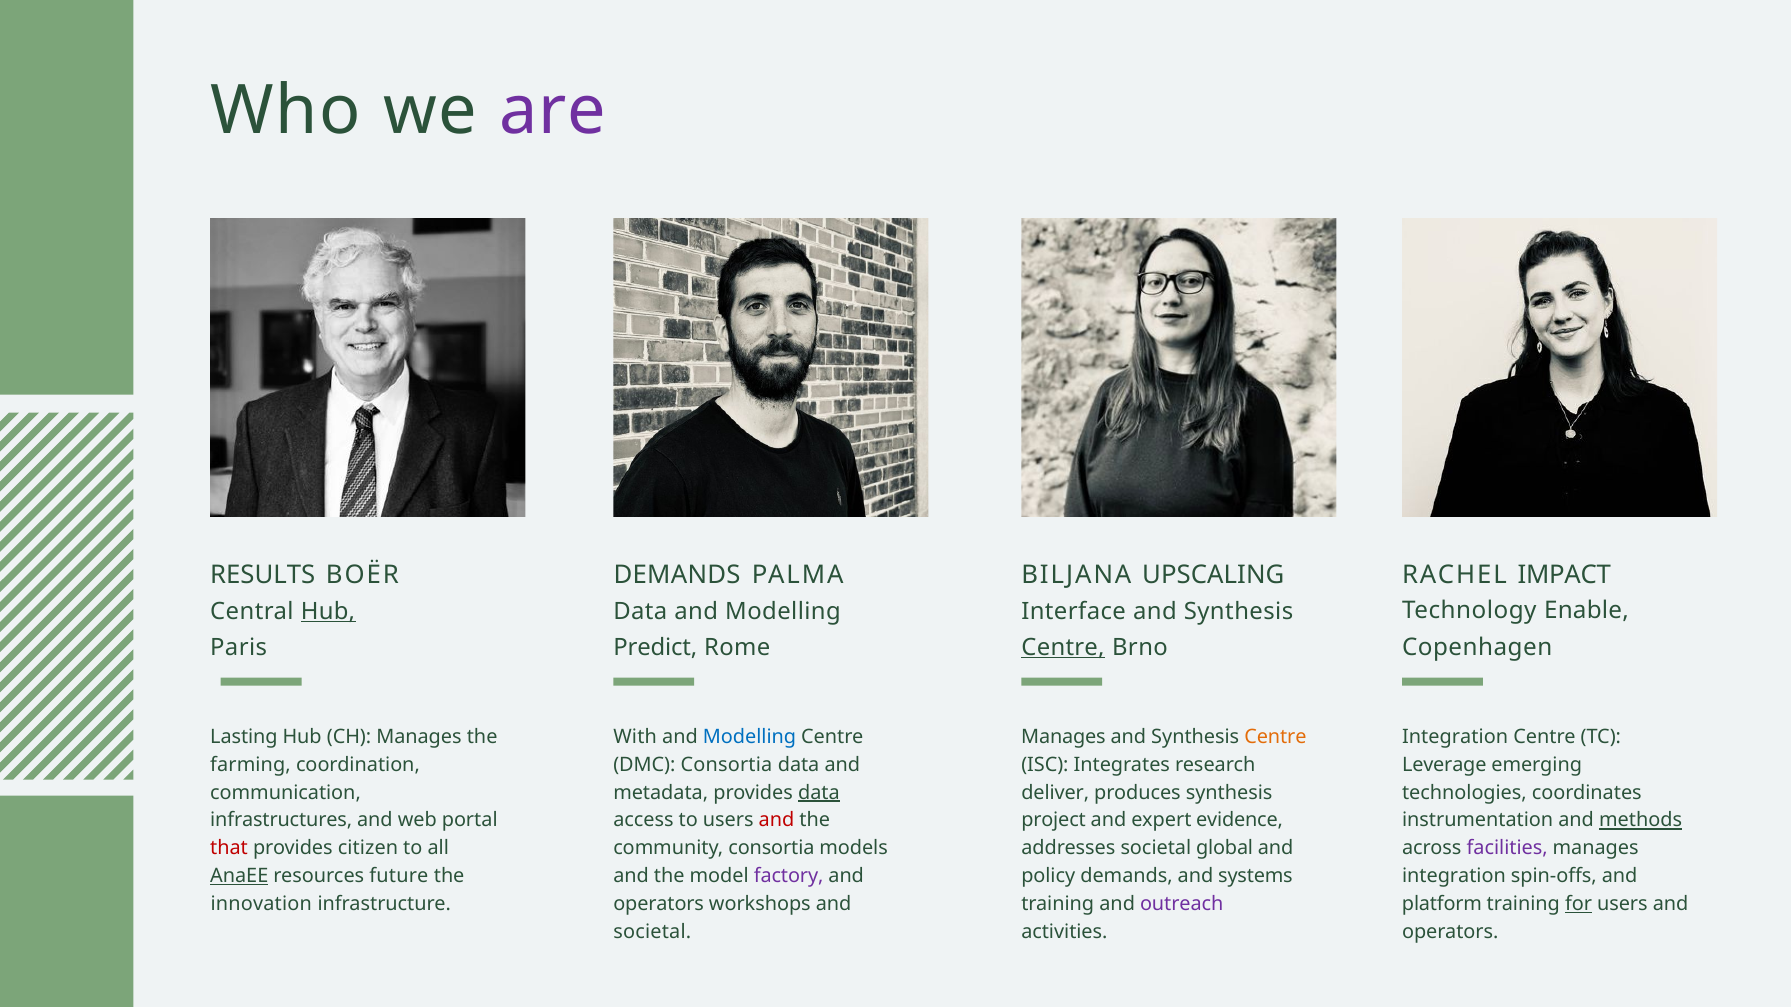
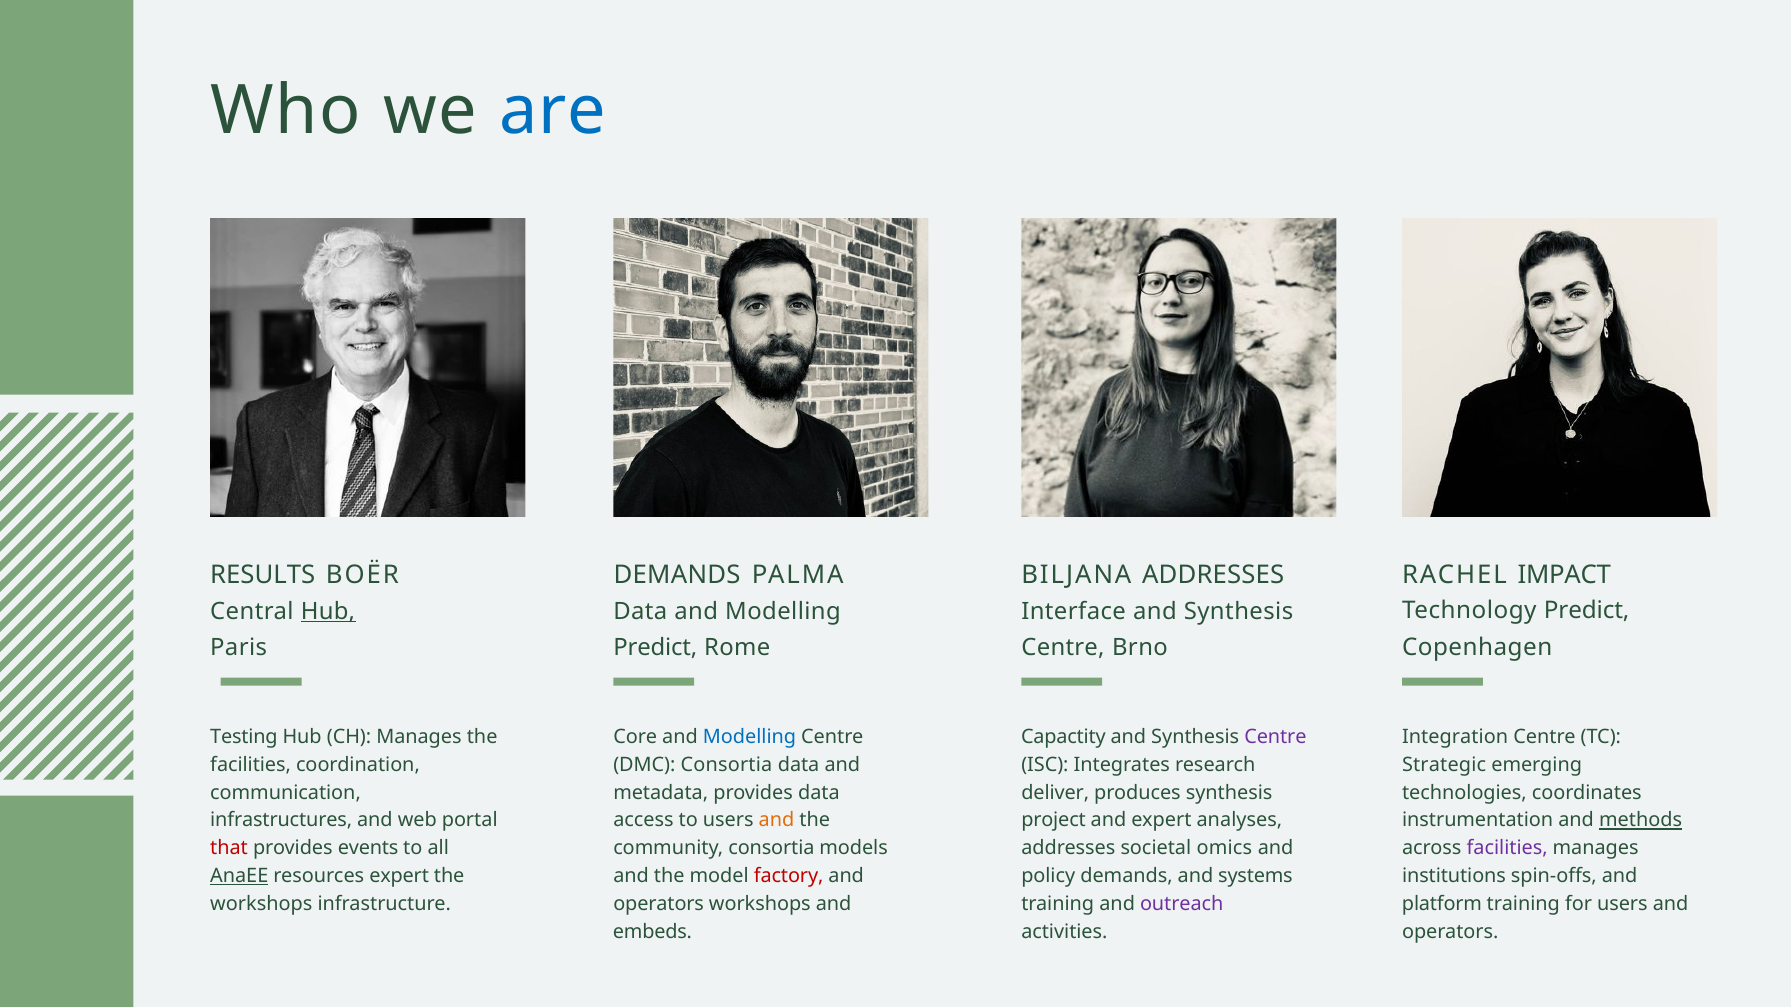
are colour: purple -> blue
BILJANA UPSCALING: UPSCALING -> ADDRESSES
Technology Enable: Enable -> Predict
Centre at (1063, 648) underline: present -> none
Lasting: Lasting -> Testing
With: With -> Core
Manages at (1063, 737): Manages -> Capactity
Centre at (1275, 737) colour: orange -> purple
farming at (251, 765): farming -> facilities
Leverage: Leverage -> Strategic
data at (819, 793) underline: present -> none
and at (777, 821) colour: red -> orange
evidence: evidence -> analyses
citizen: citizen -> events
global: global -> omics
resources future: future -> expert
factory colour: purple -> red
integration at (1454, 876): integration -> institutions
innovation at (261, 904): innovation -> workshops
for underline: present -> none
societal at (652, 932): societal -> embeds
